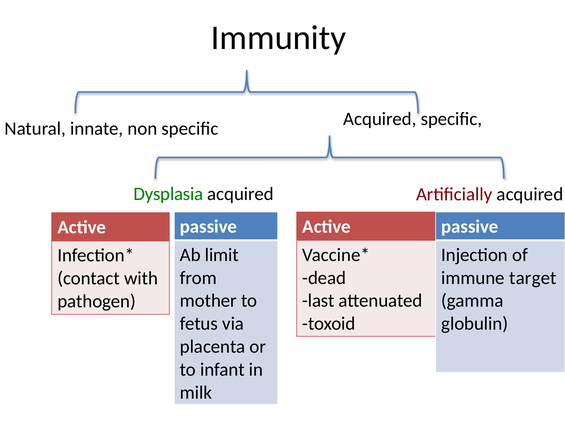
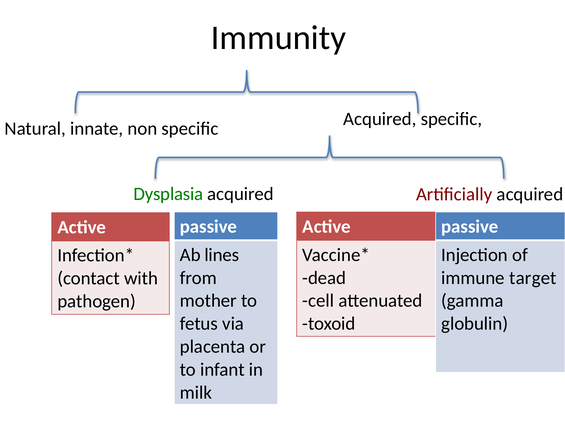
limit: limit -> lines
last: last -> cell
